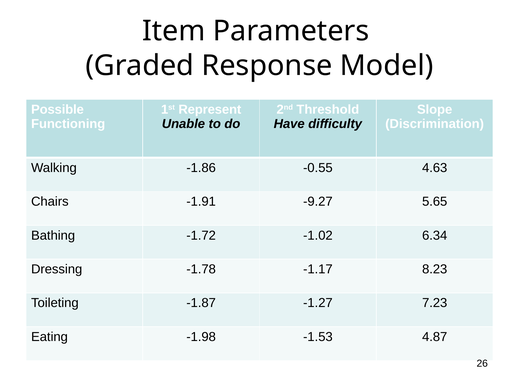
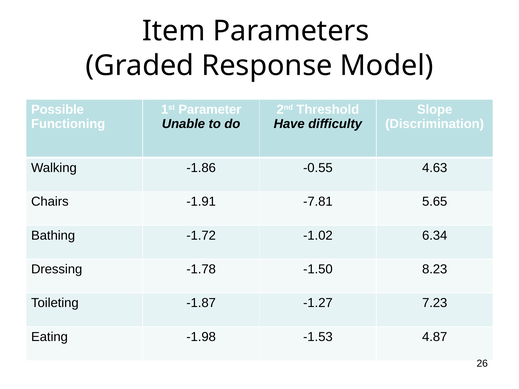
Represent: Represent -> Parameter
-9.27: -9.27 -> -7.81
-1.17: -1.17 -> -1.50
